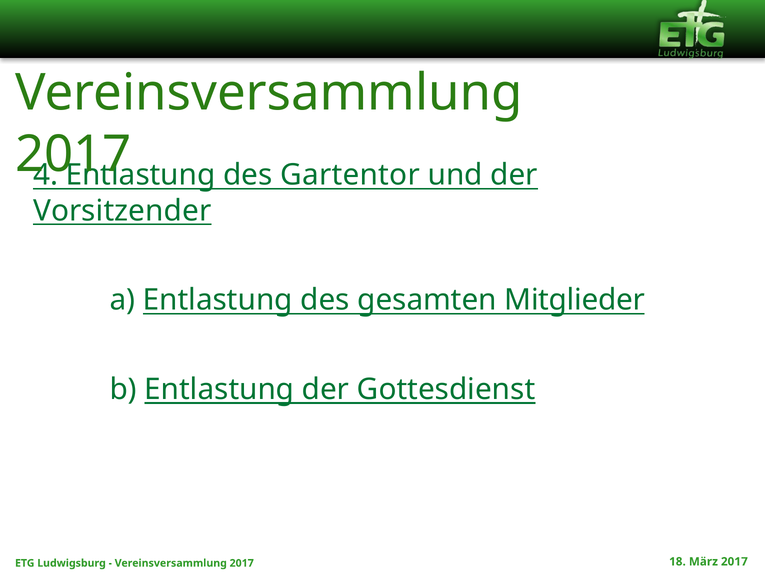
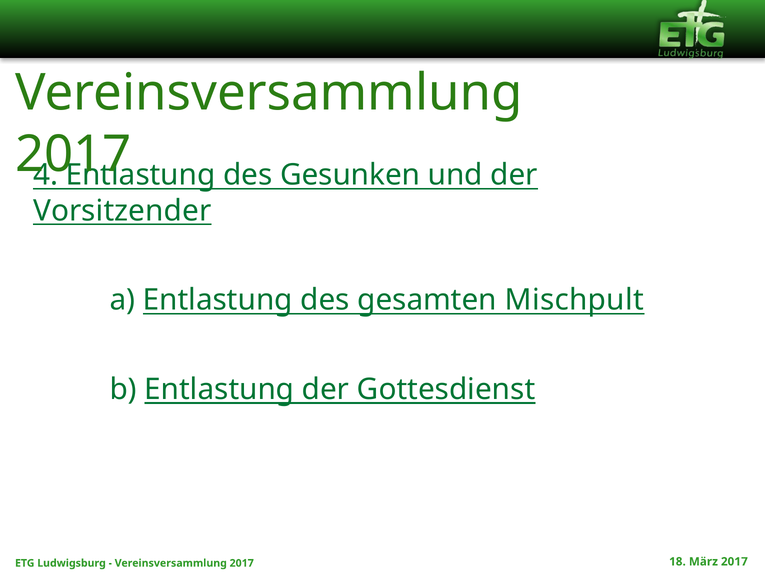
Gartentor: Gartentor -> Gesunken
Mitglieder: Mitglieder -> Mischpult
